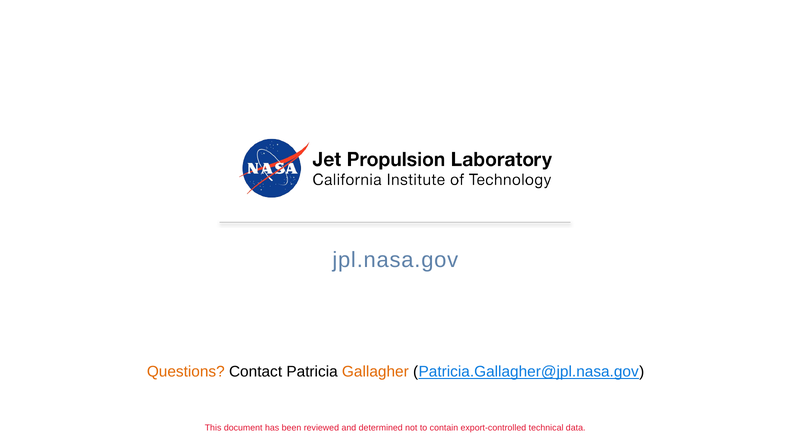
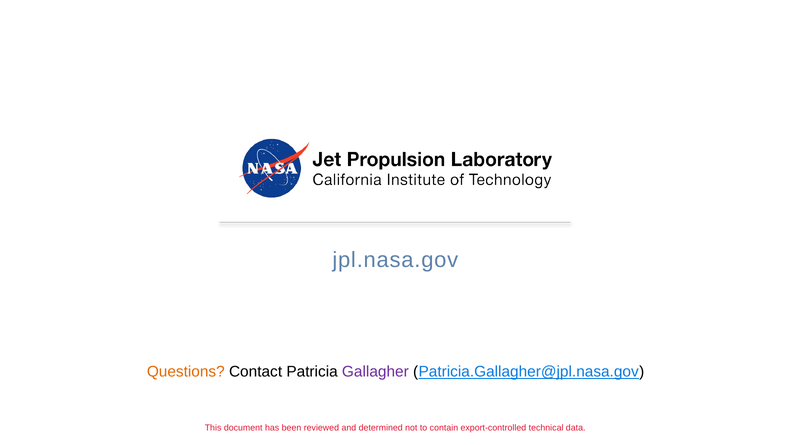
Gallagher colour: orange -> purple
